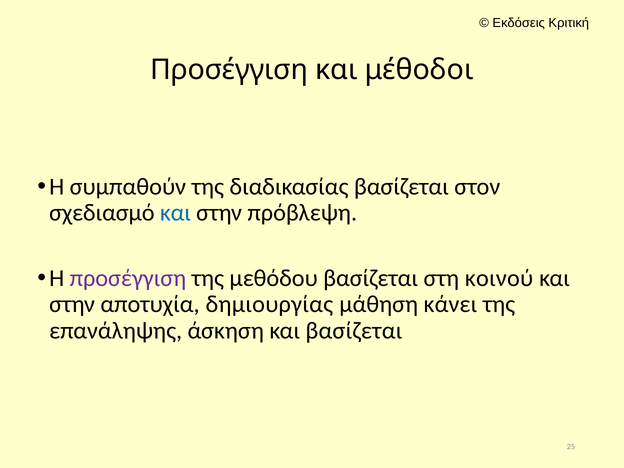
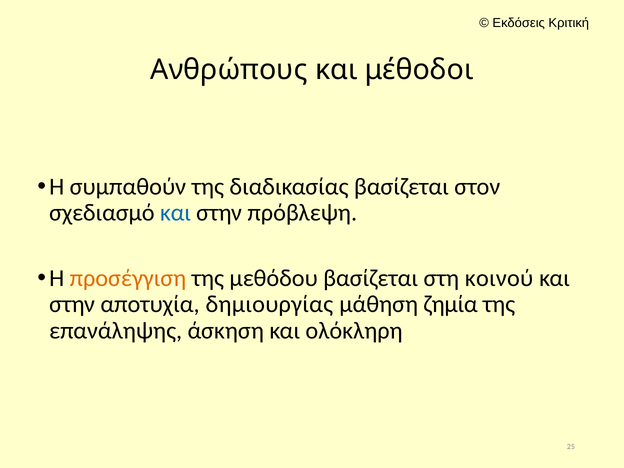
Προσέγγιση at (229, 70): Προσέγγιση -> Ανθρώπους
προσέγγιση at (128, 278) colour: purple -> orange
κάνει: κάνει -> ζημία
και βασίζεται: βασίζεται -> ολόκληρη
